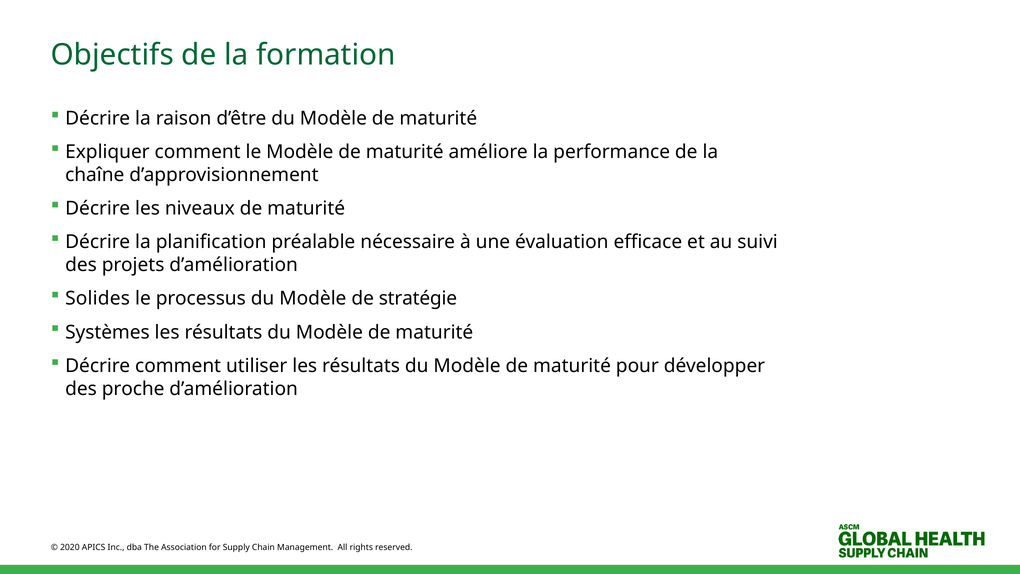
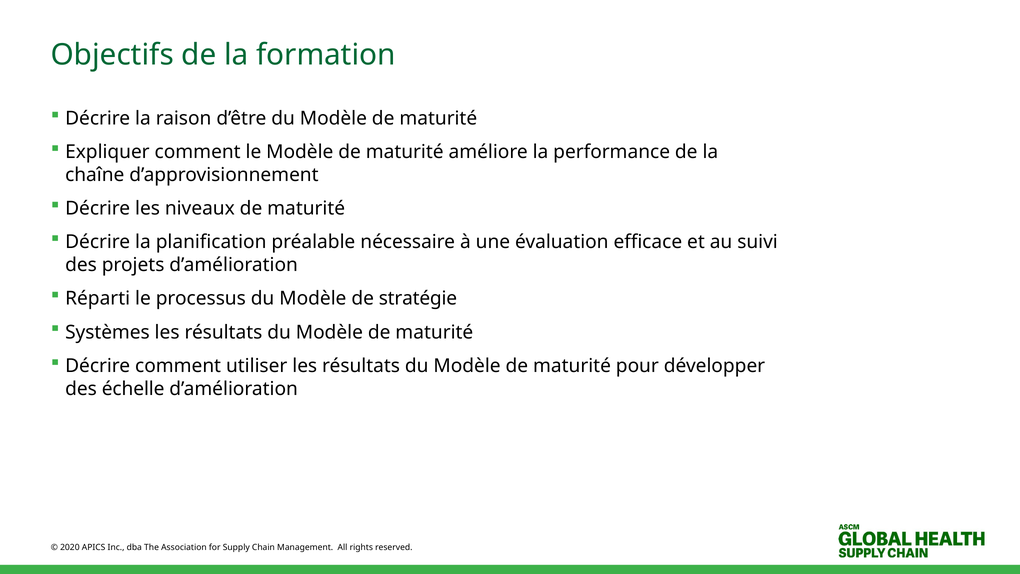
Solides: Solides -> Réparti
proche: proche -> échelle
